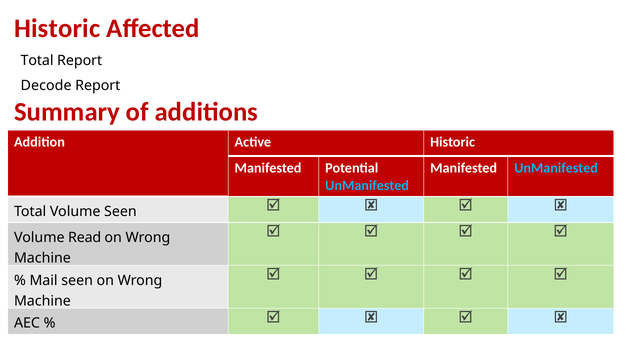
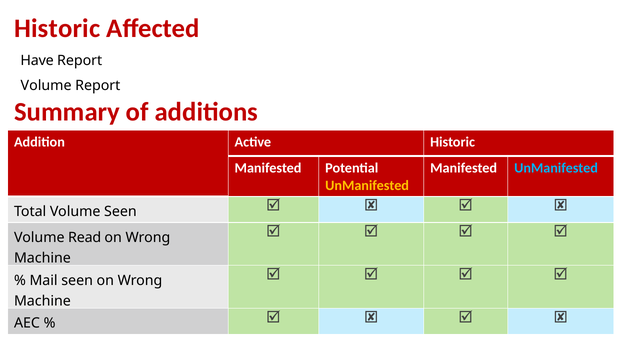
Total at (37, 61): Total -> Have
Decode at (46, 86): Decode -> Volume
UnManifested at (367, 186) colour: light blue -> yellow
